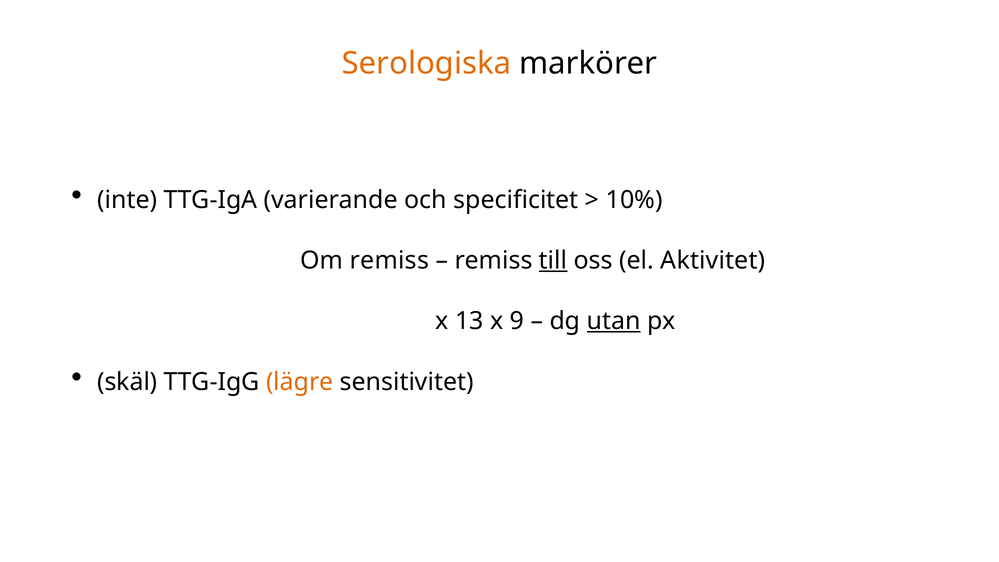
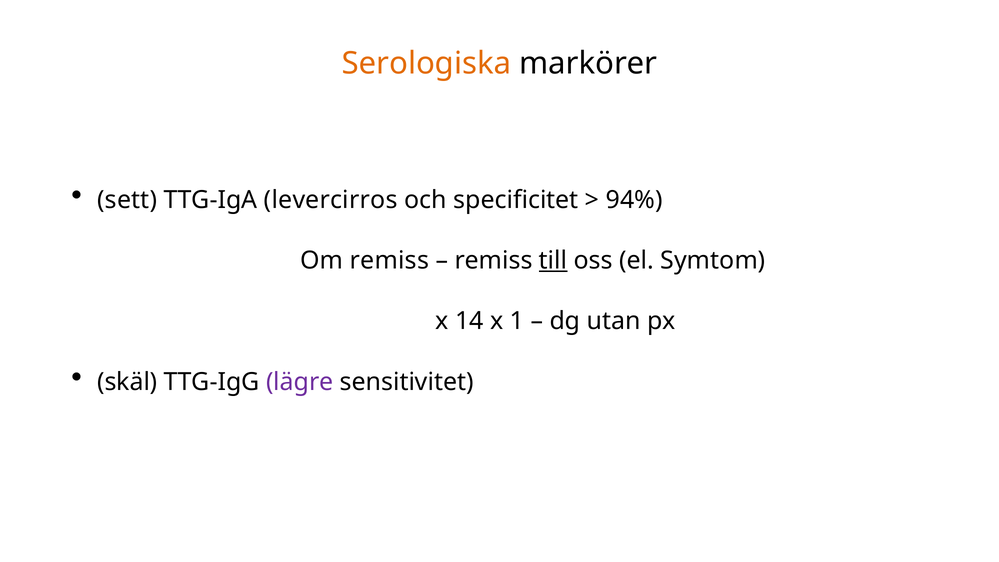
inte: inte -> sett
varierande: varierande -> levercirros
10%: 10% -> 94%
Aktivitet: Aktivitet -> Symtom
13: 13 -> 14
9: 9 -> 1
utan underline: present -> none
lägre colour: orange -> purple
